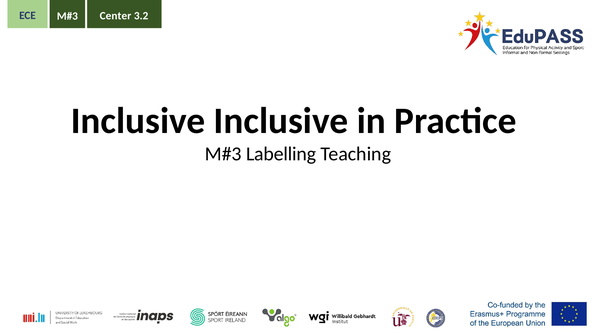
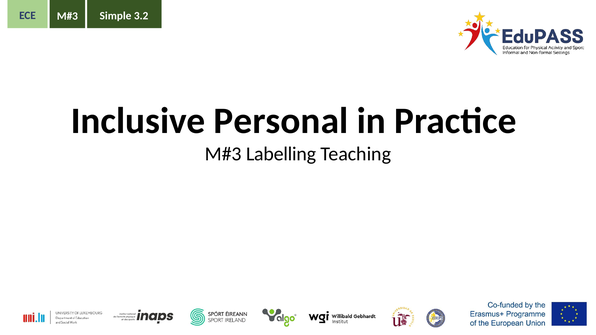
Center: Center -> Simple
Inclusive Inclusive: Inclusive -> Personal
